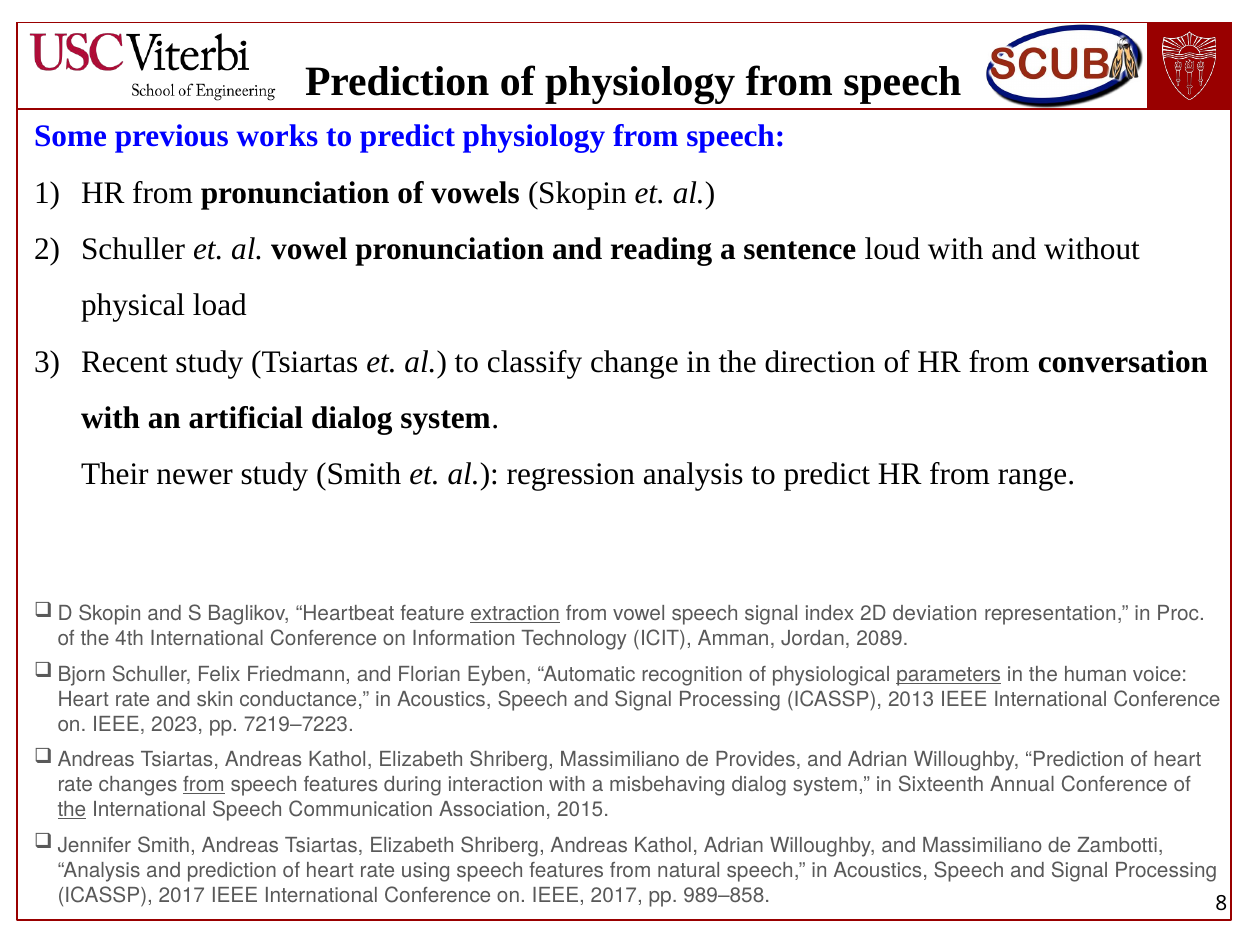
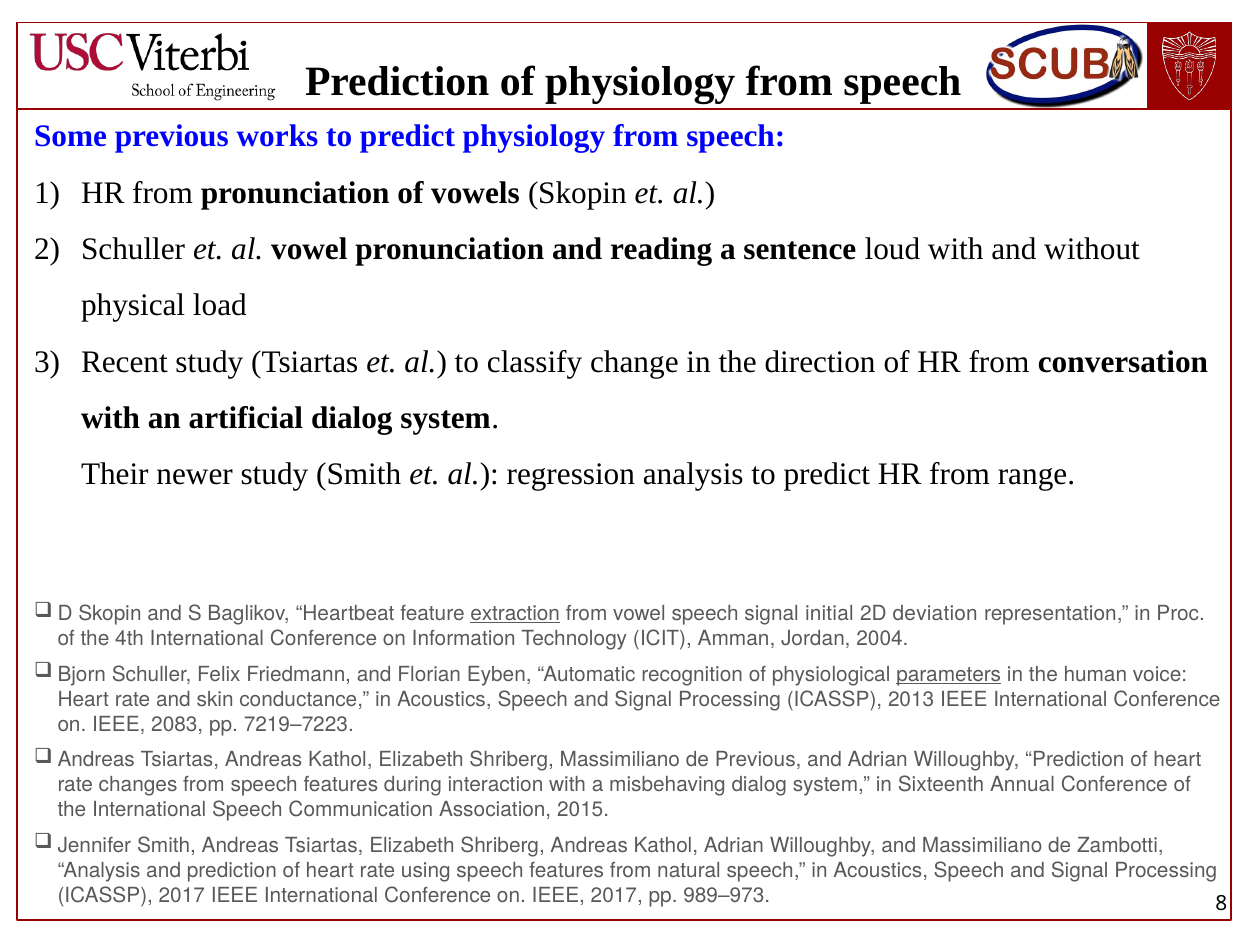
index: index -> initial
2089: 2089 -> 2004
2023: 2023 -> 2083
de Provides: Provides -> Previous
from at (204, 785) underline: present -> none
the at (72, 810) underline: present -> none
989–858: 989–858 -> 989–973
